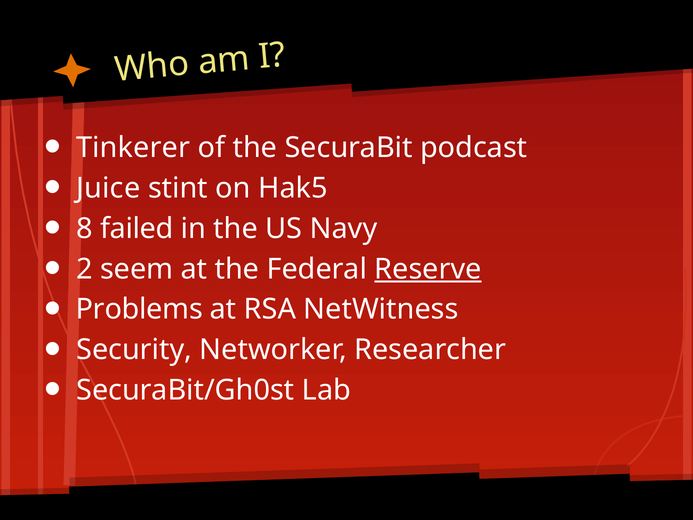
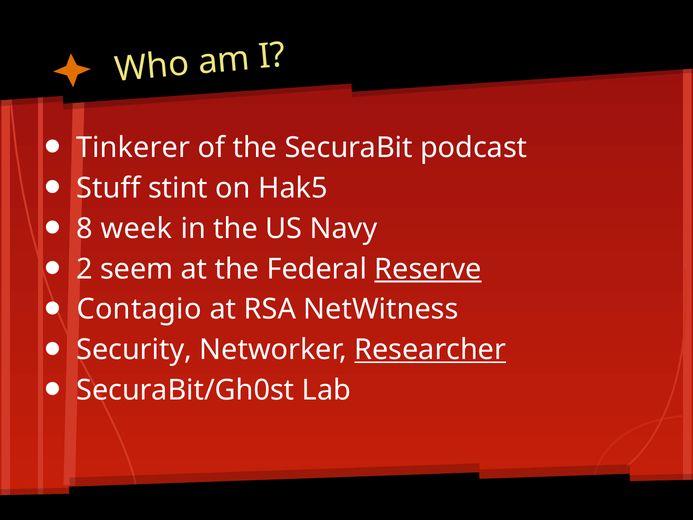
Juice: Juice -> Stuff
failed: failed -> week
Problems: Problems -> Contagio
Researcher underline: none -> present
